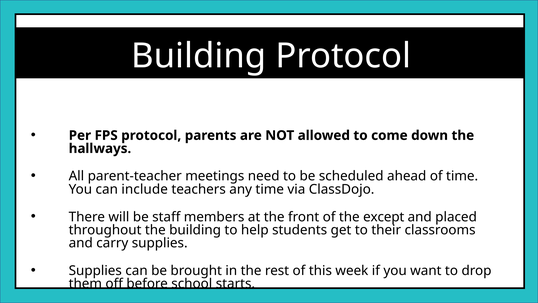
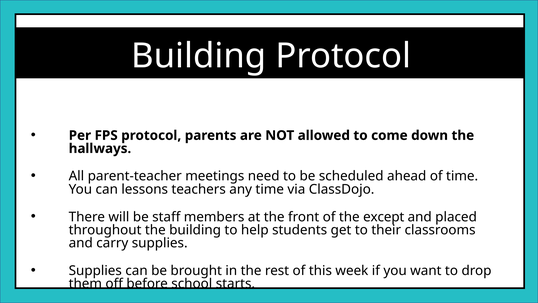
include: include -> lessons
